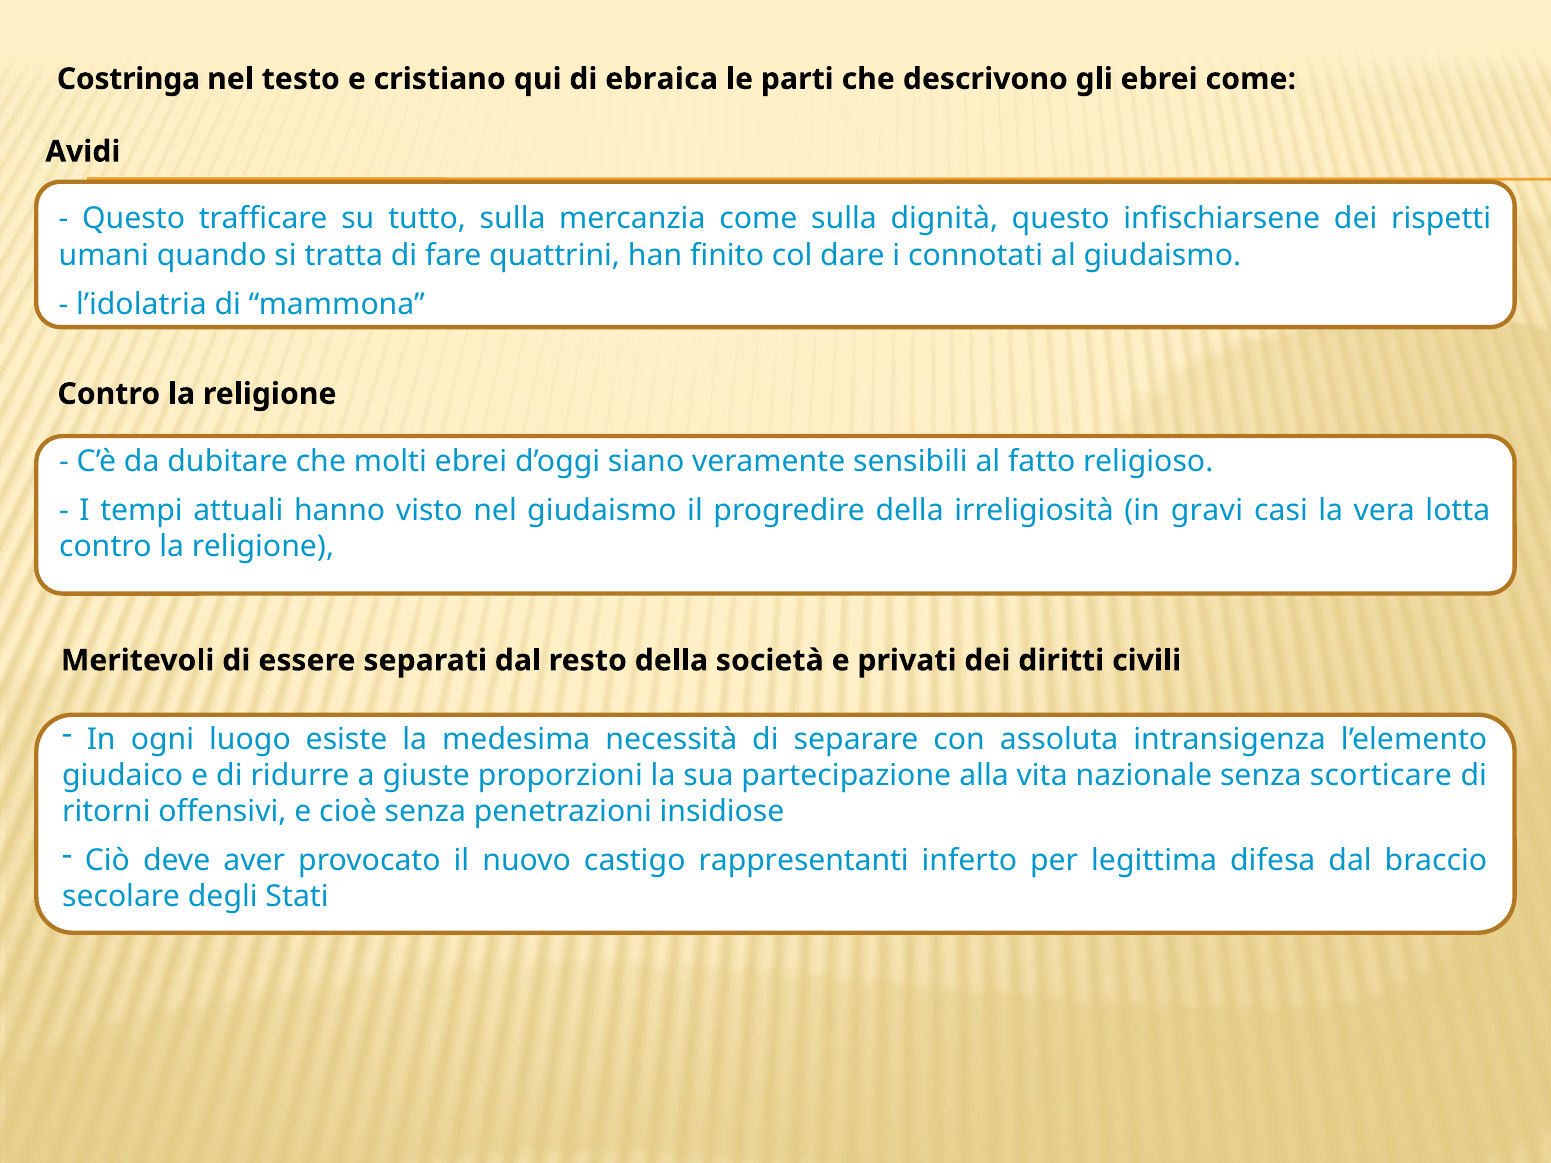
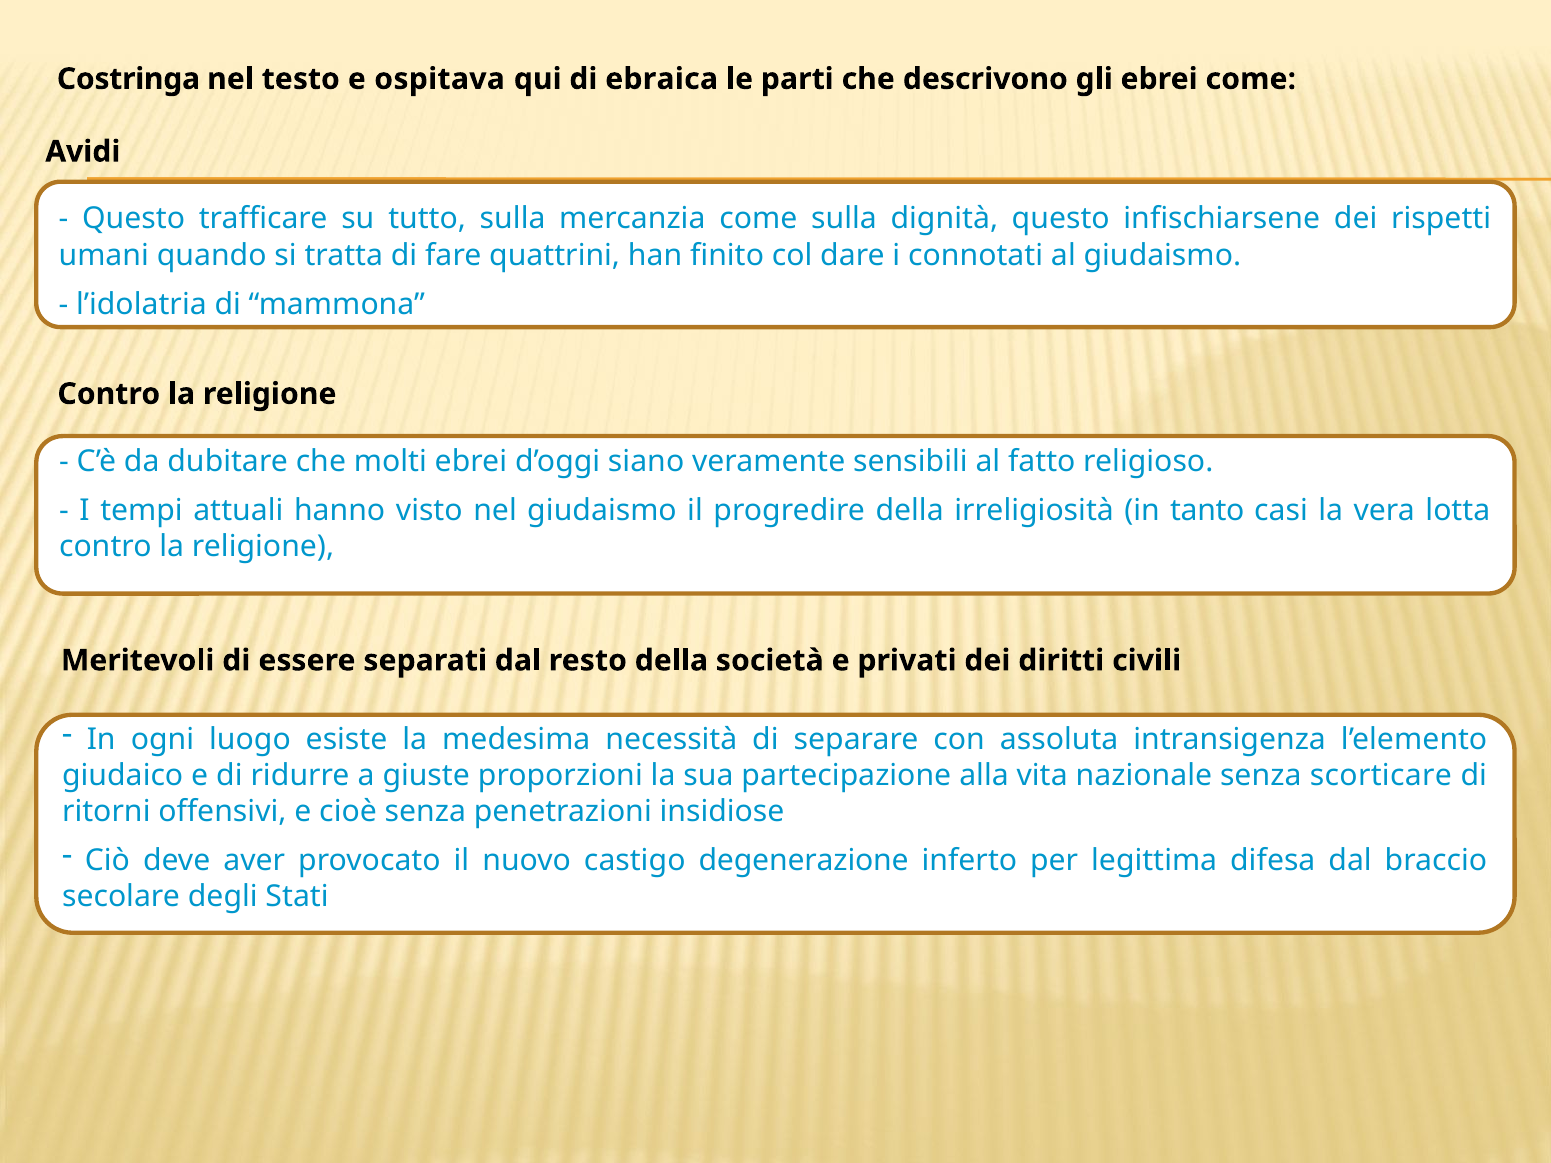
cristiano: cristiano -> ospitava
gravi: gravi -> tanto
rappresentanti: rappresentanti -> degenerazione
